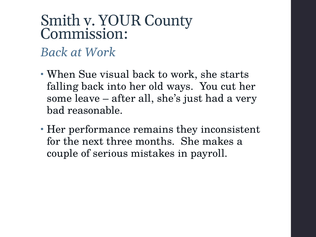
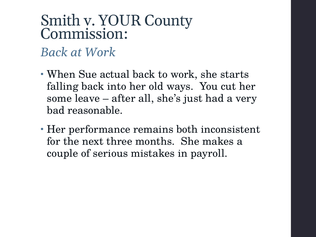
visual: visual -> actual
they: they -> both
